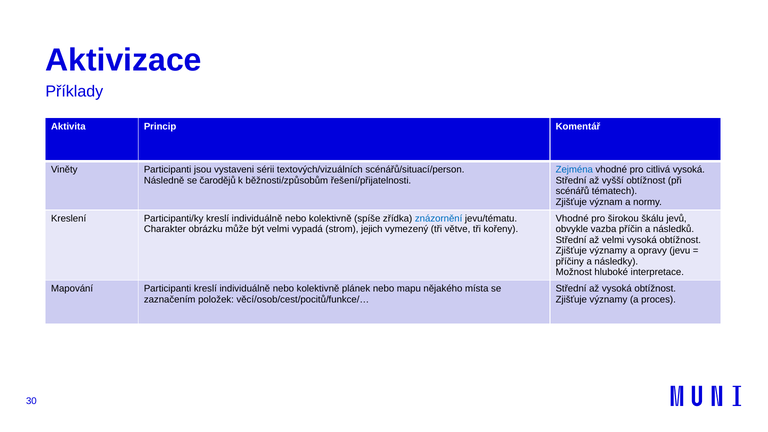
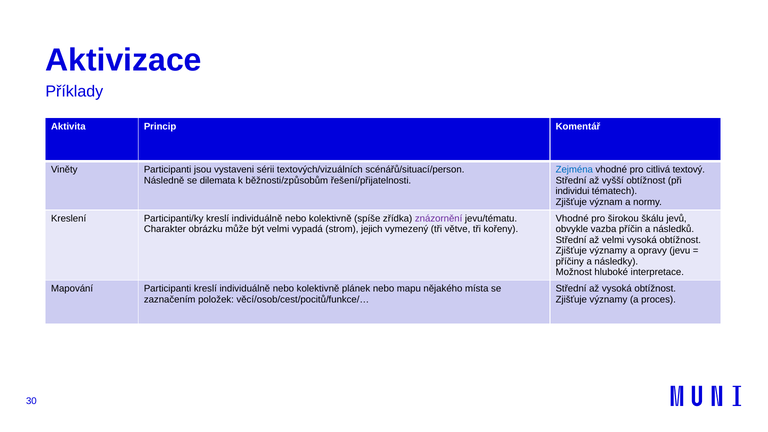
citlivá vysoká: vysoká -> textový
čarodějů: čarodějů -> dilemata
scénářů: scénářů -> individui
znázornění colour: blue -> purple
